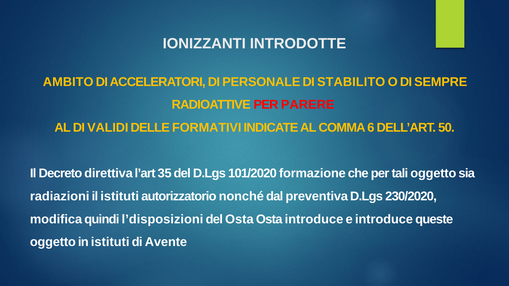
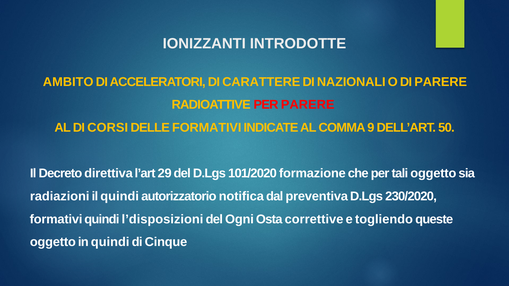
PERSONALE: PERSONALE -> CARATTERE
STABILITO: STABILITO -> NAZIONALI
DI SEMPRE: SEMPRE -> PARERE
VALIDI: VALIDI -> CORSI
6: 6 -> 9
35: 35 -> 29
il istituti: istituti -> quindi
nonché: nonché -> notifica
modifica at (56, 219): modifica -> formativi
del Osta: Osta -> Ogni
Osta introduce: introduce -> correttive
e introduce: introduce -> togliendo
in istituti: istituti -> quindi
Avente: Avente -> Cinque
